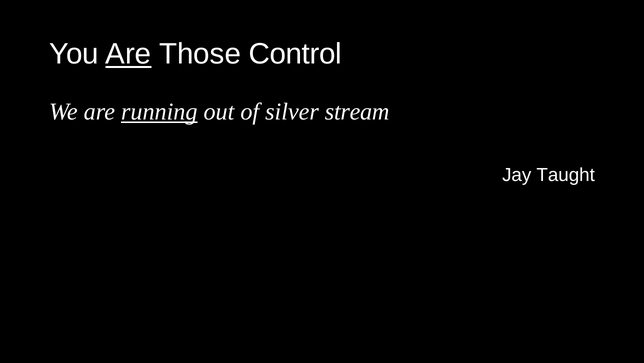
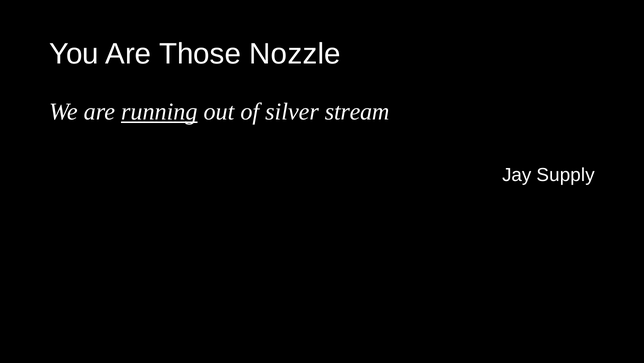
Are at (128, 54) underline: present -> none
Control: Control -> Nozzle
Taught: Taught -> Supply
